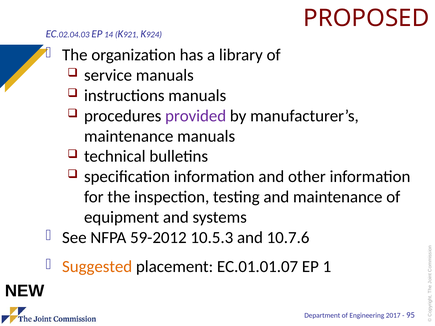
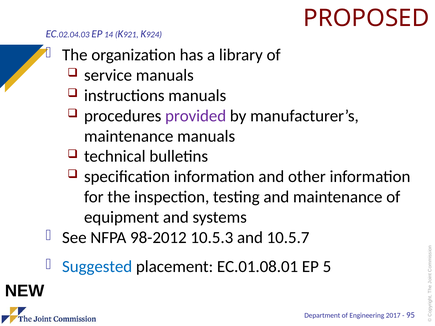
59-2012: 59-2012 -> 98-2012
10.7.6: 10.7.6 -> 10.5.7
Suggested colour: orange -> blue
EC.01.01.07: EC.01.01.07 -> EC.01.08.01
1: 1 -> 5
